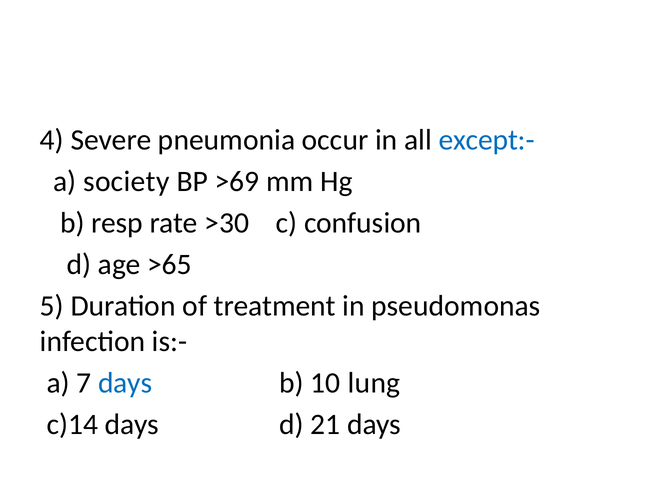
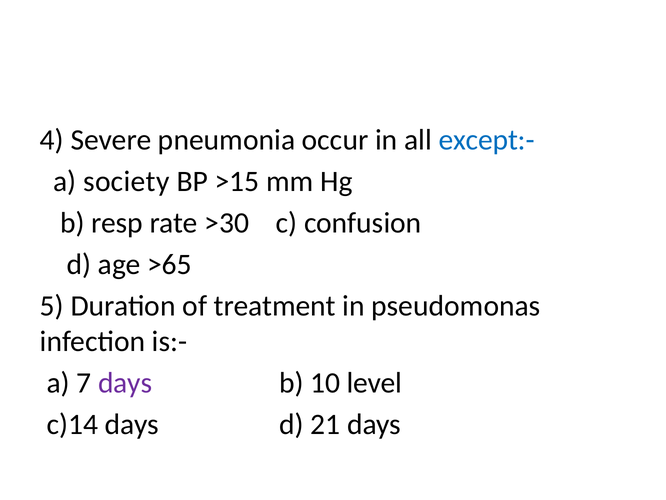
>69: >69 -> >15
days at (125, 383) colour: blue -> purple
lung: lung -> level
